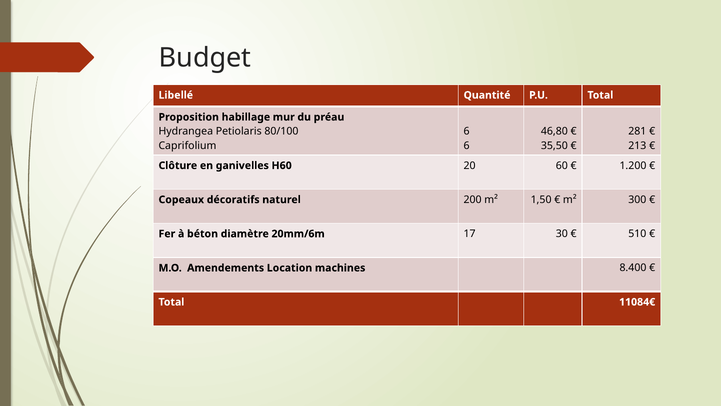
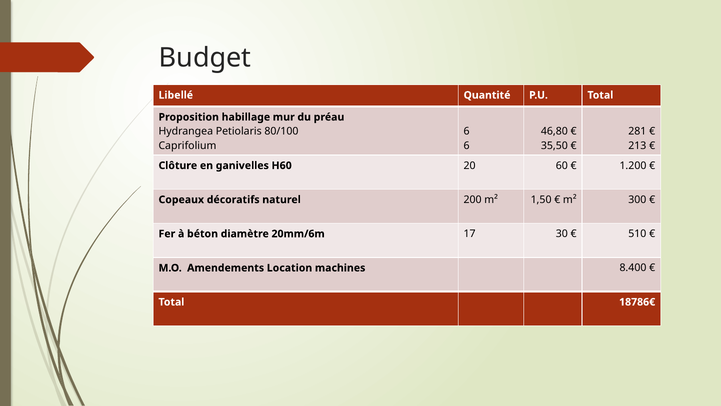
11084€: 11084€ -> 18786€
